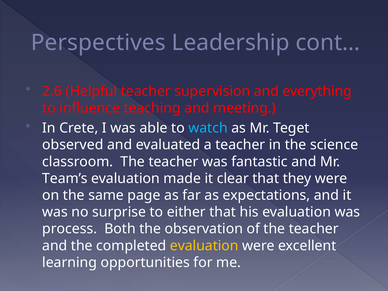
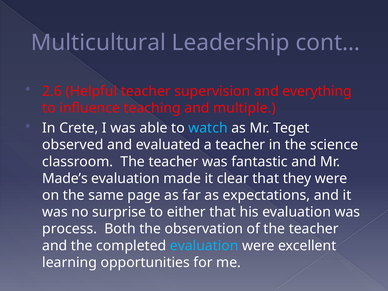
Perspectives: Perspectives -> Multicultural
meeting: meeting -> multiple
Team’s: Team’s -> Made’s
evaluation at (204, 246) colour: yellow -> light blue
